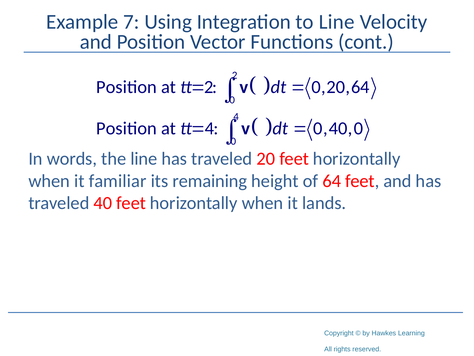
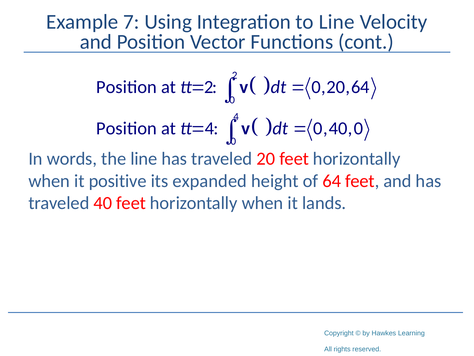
familiar: familiar -> positive
remaining: remaining -> expanded
